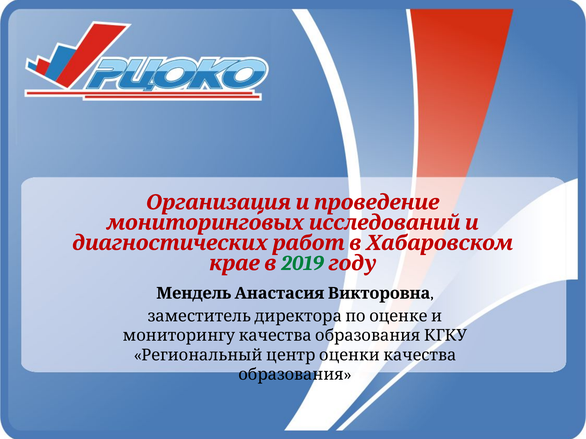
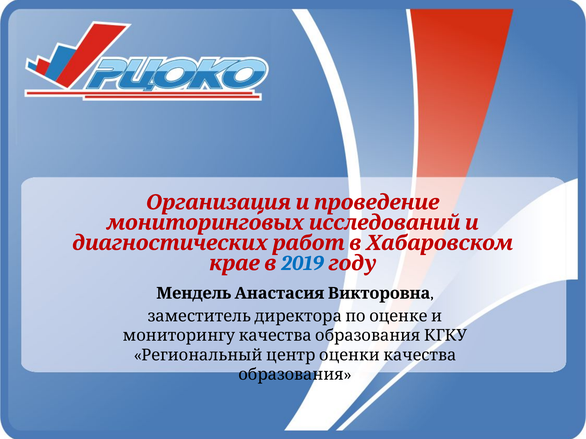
2019 colour: green -> blue
